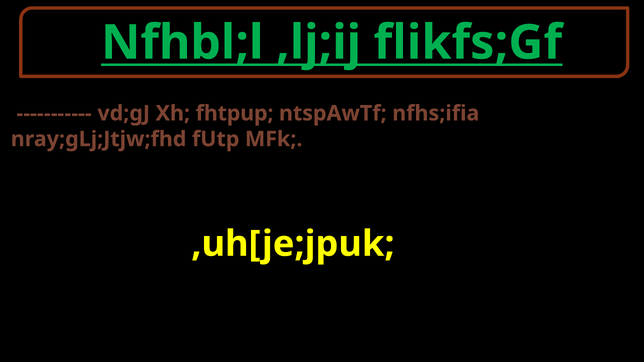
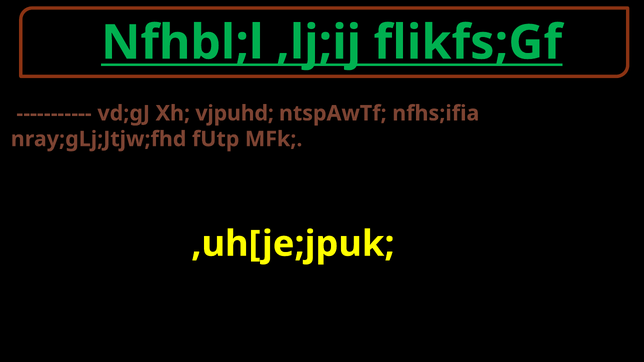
fhtpup: fhtpup -> vjpuhd
